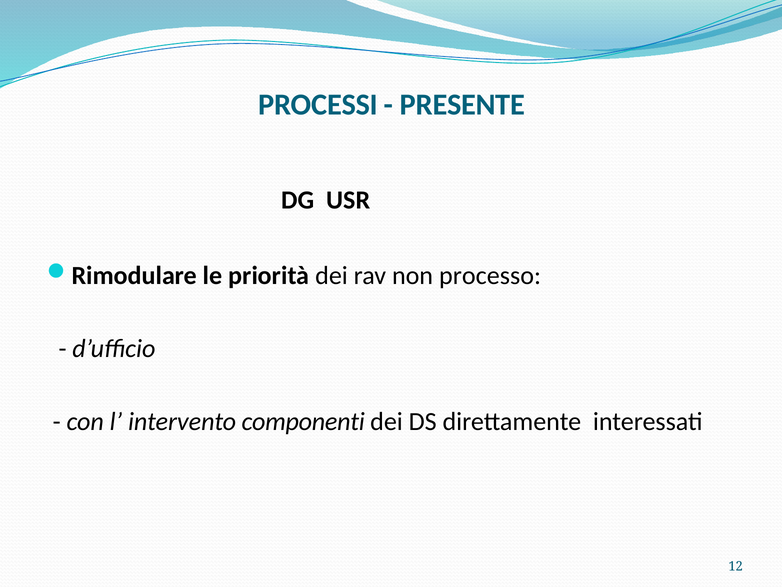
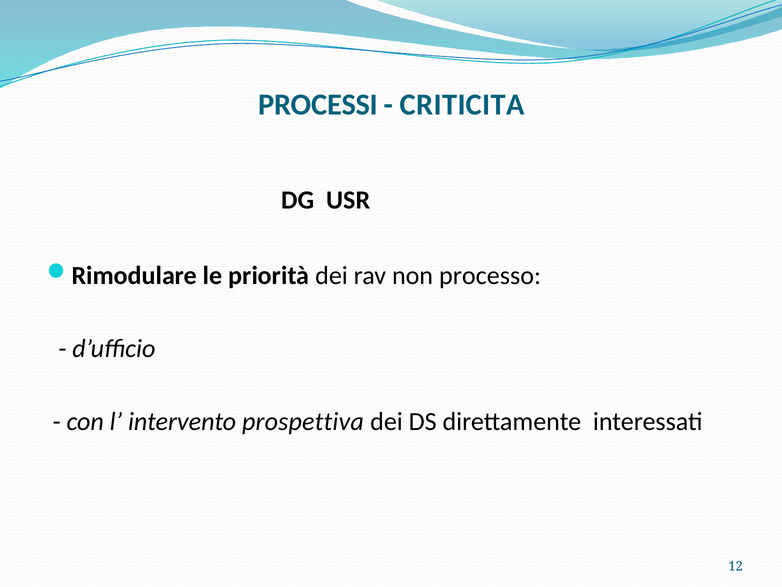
PRESENTE: PRESENTE -> CRITICITA
componenti: componenti -> prospettiva
